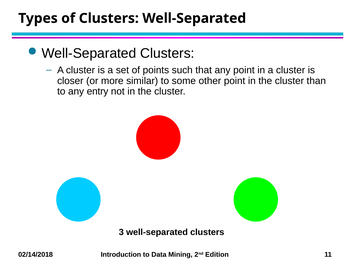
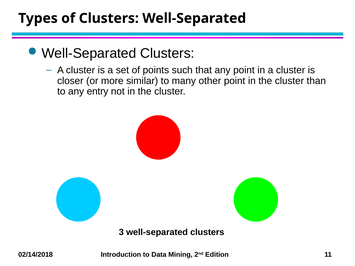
some: some -> many
